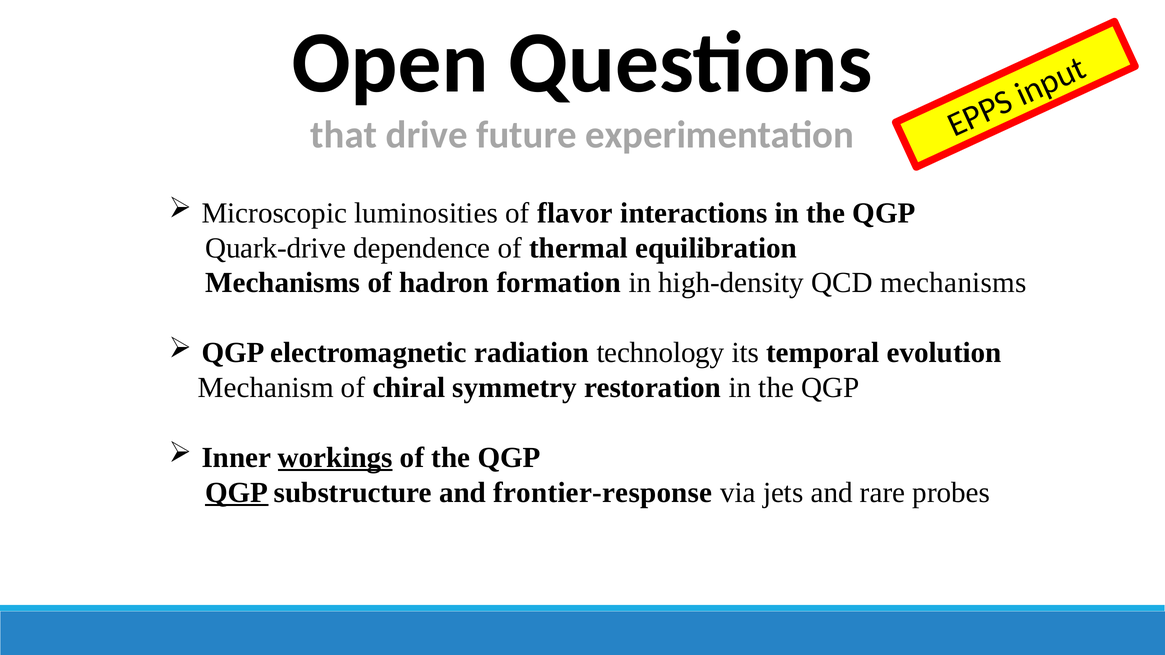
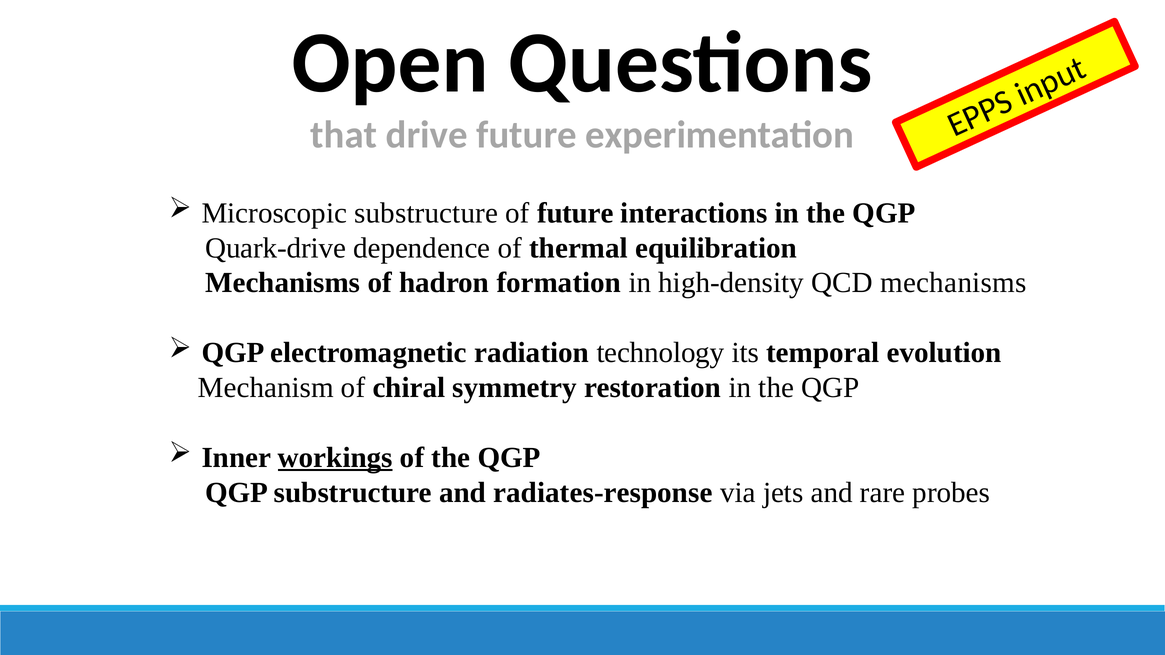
Microscopic luminosities: luminosities -> substructure
of flavor: flavor -> future
QGP at (237, 493) underline: present -> none
frontier-response: frontier-response -> radiates-response
